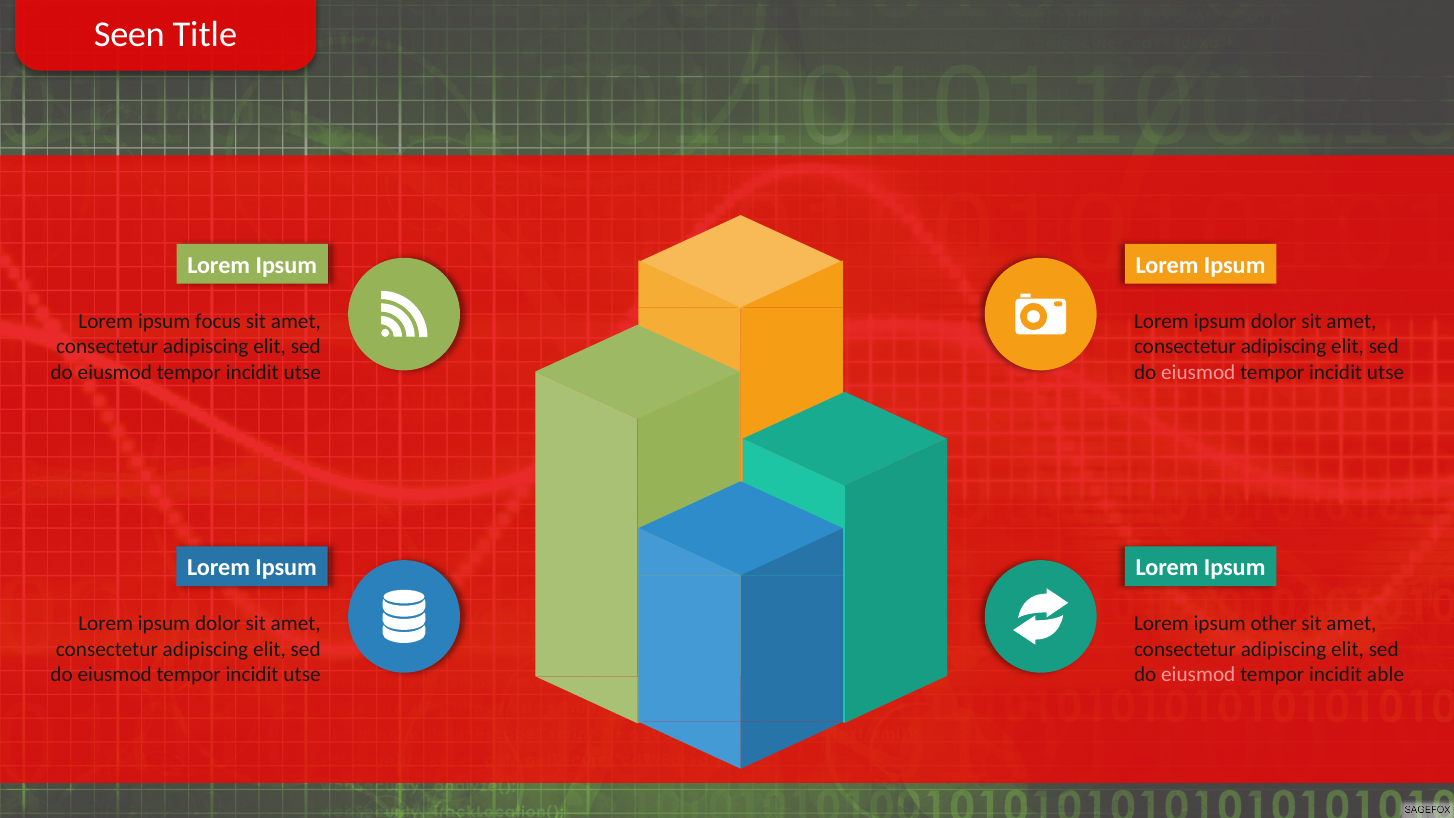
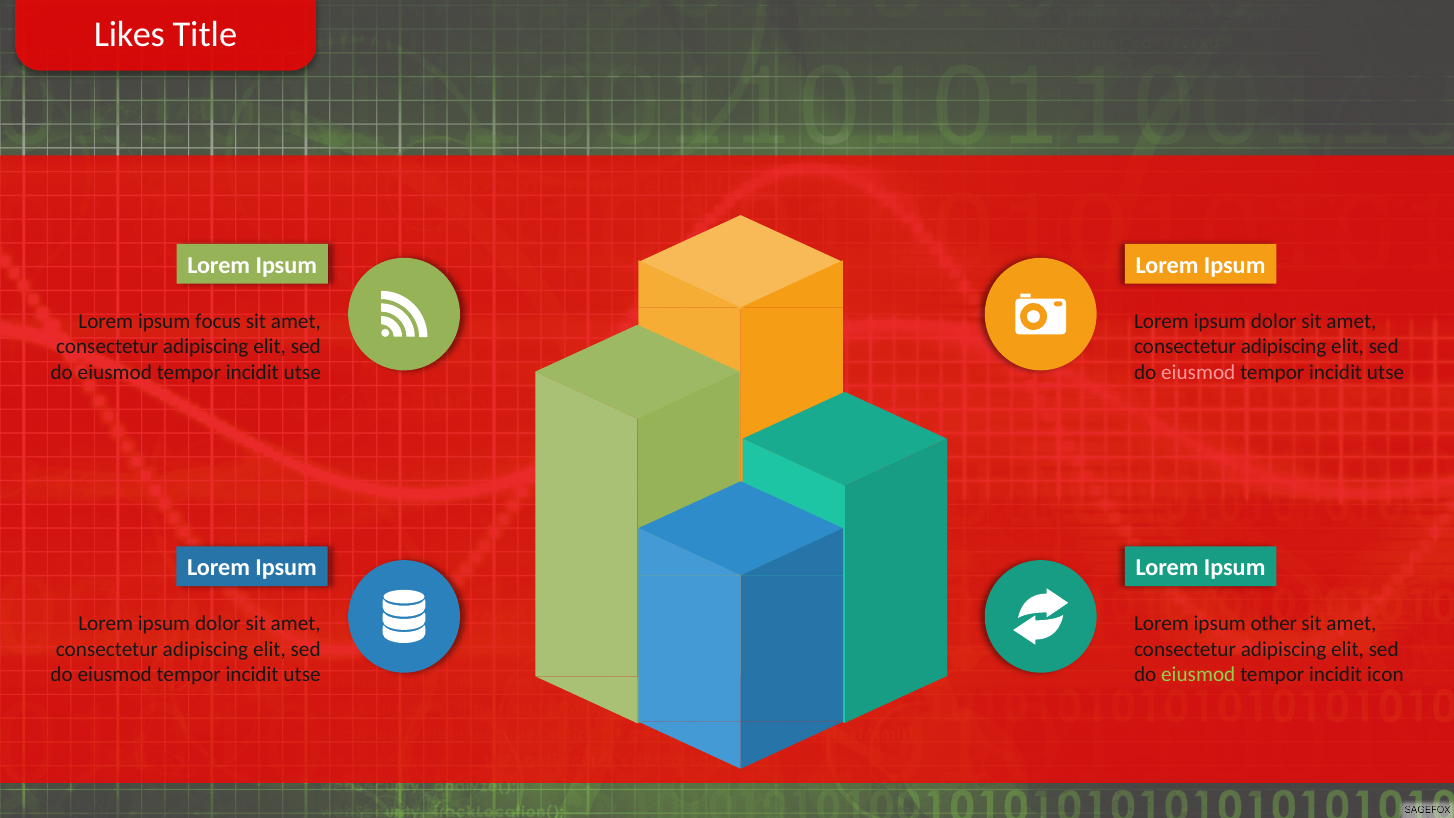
Seen: Seen -> Likes
eiusmod at (1198, 675) colour: pink -> light green
able: able -> icon
